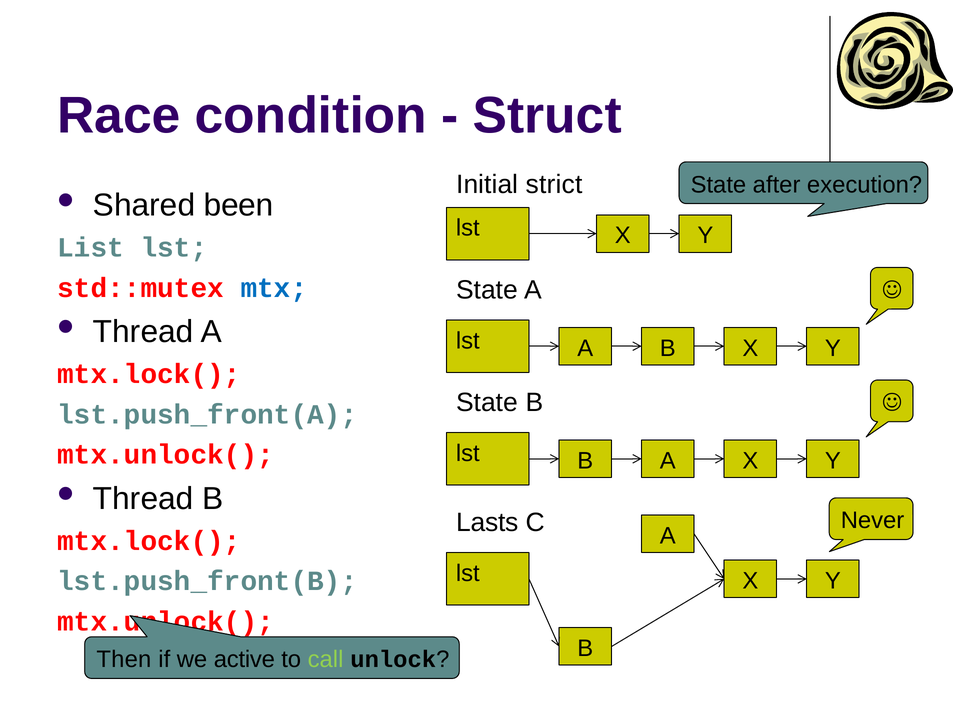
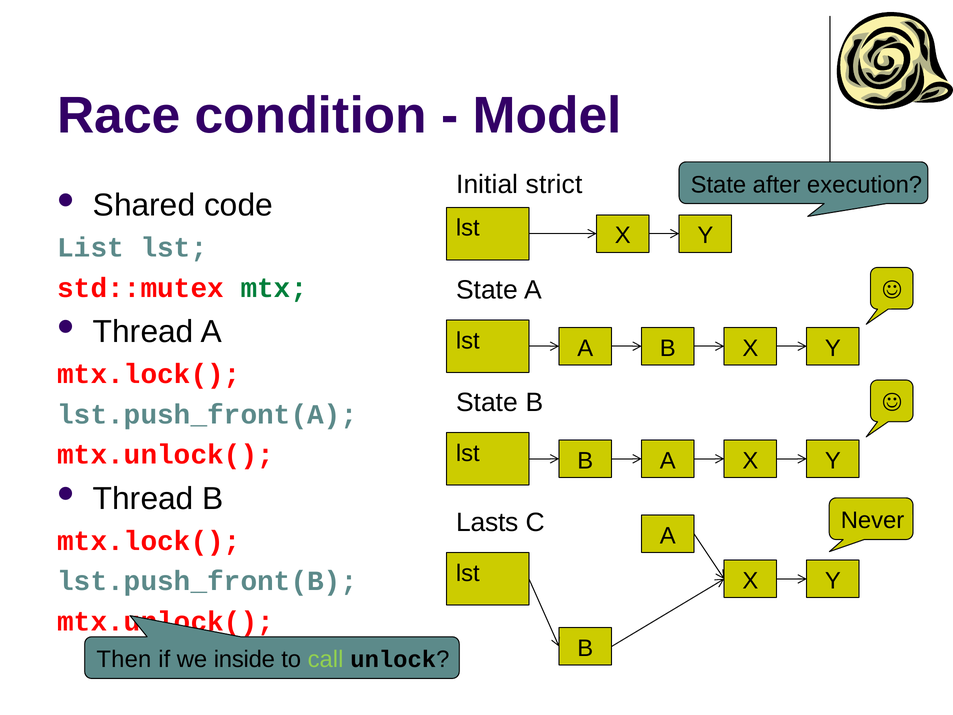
Struct: Struct -> Model
been: been -> code
mtx colour: blue -> green
active: active -> inside
